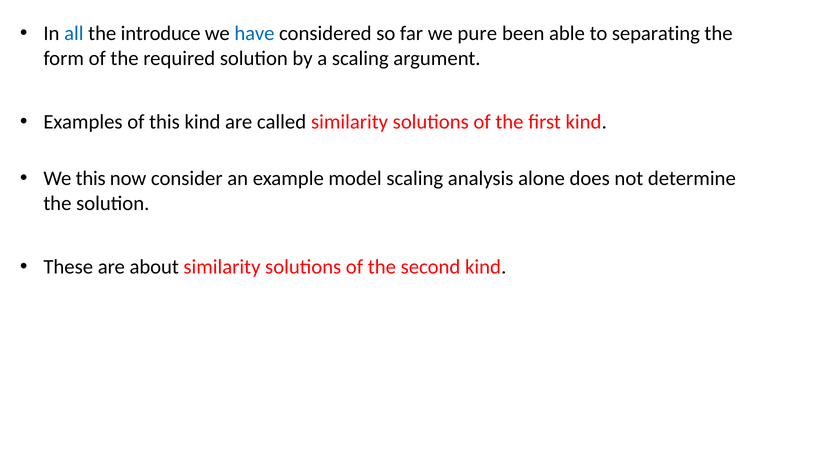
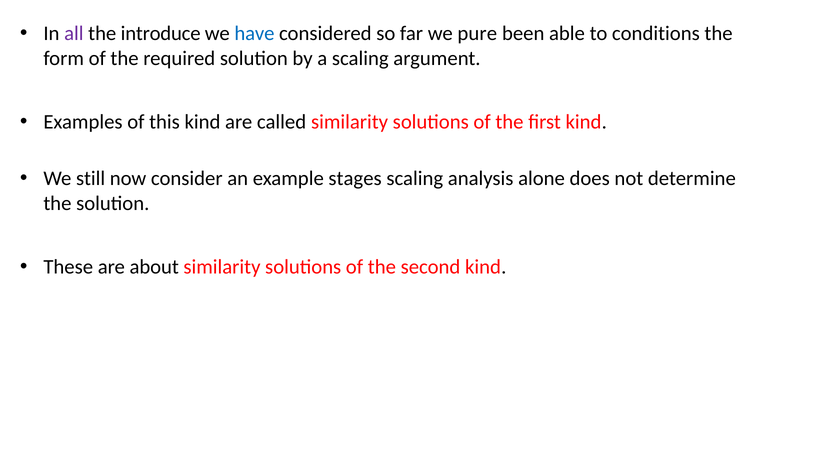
all colour: blue -> purple
separating: separating -> conditions
We this: this -> still
model: model -> stages
